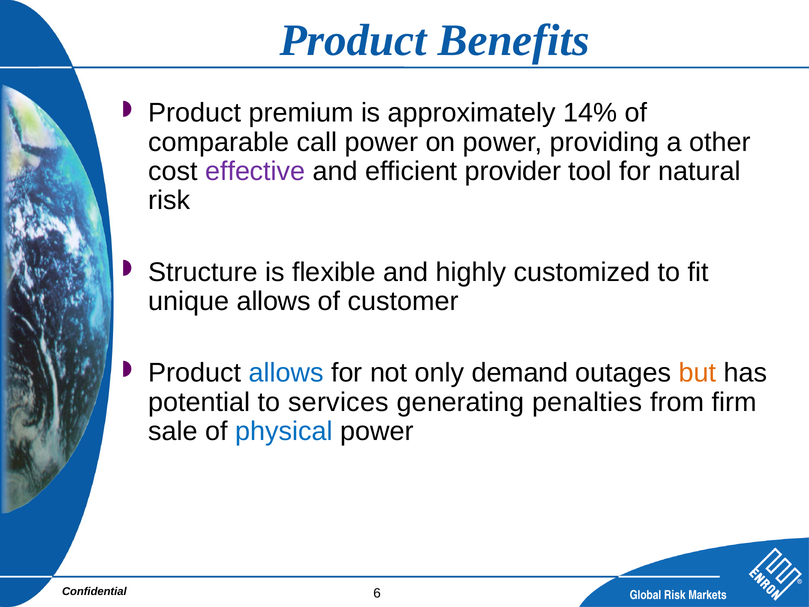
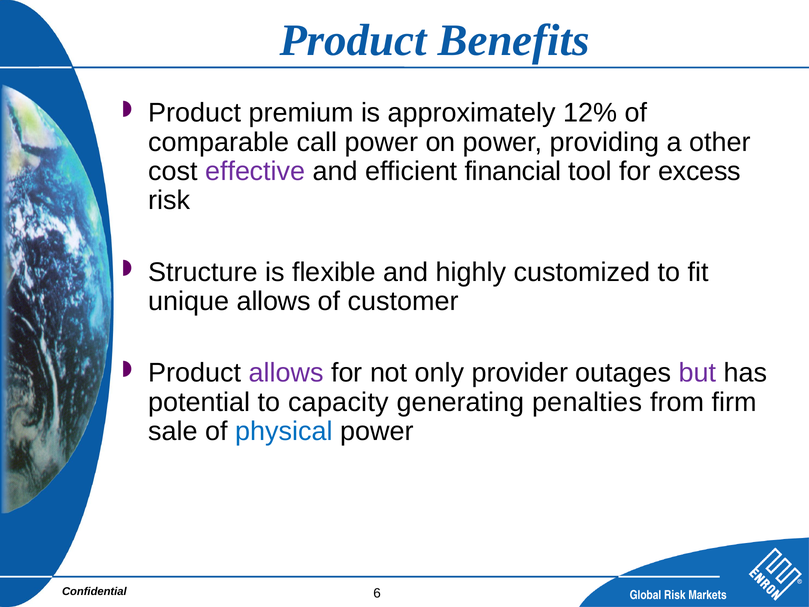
14%: 14% -> 12%
provider: provider -> financial
natural: natural -> excess
allows at (286, 373) colour: blue -> purple
demand: demand -> provider
but colour: orange -> purple
services: services -> capacity
